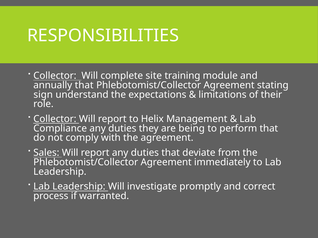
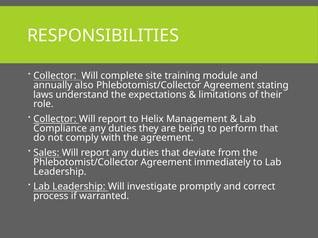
annually that: that -> also
sign: sign -> laws
